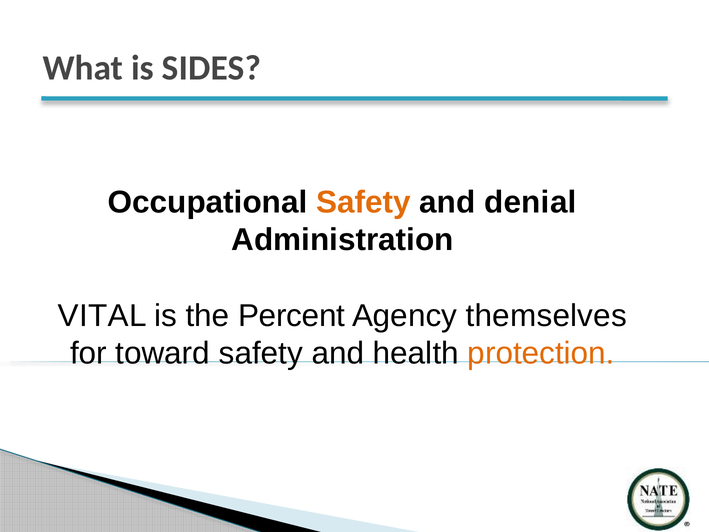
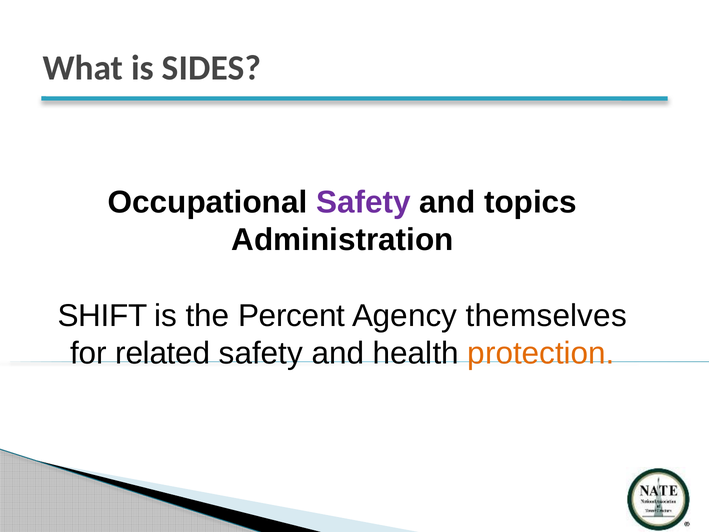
Safety at (363, 202) colour: orange -> purple
denial: denial -> topics
VITAL: VITAL -> SHIFT
toward: toward -> related
